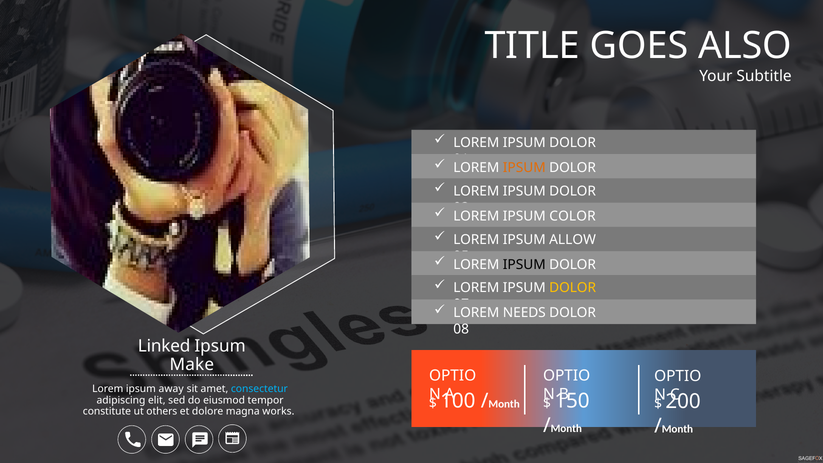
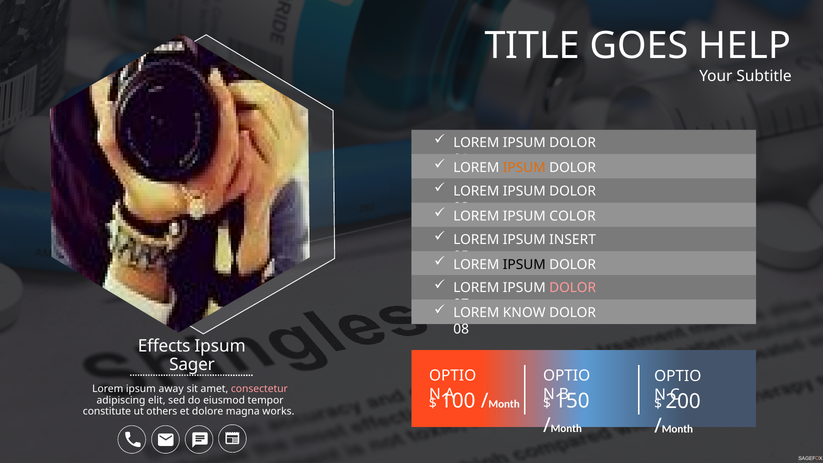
ALSO: ALSO -> HELP
ALLOW: ALLOW -> INSERT
DOLOR at (573, 288) colour: yellow -> pink
NEEDS: NEEDS -> KNOW
Linked: Linked -> Effects
Make: Make -> Sager
consectetur colour: light blue -> pink
